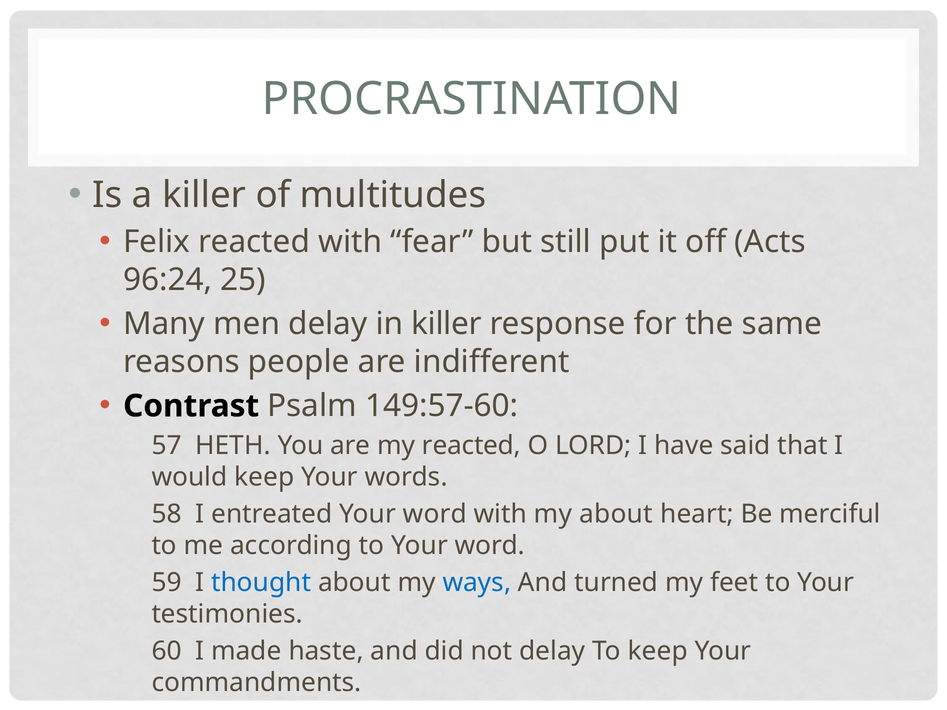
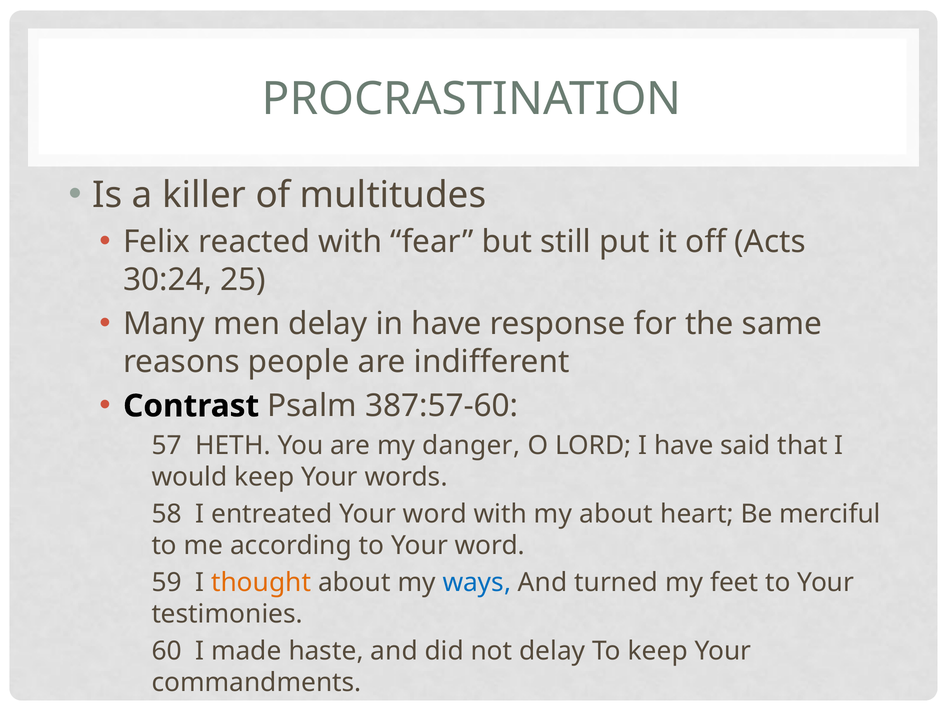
96:24: 96:24 -> 30:24
in killer: killer -> have
149:57-60: 149:57-60 -> 387:57-60
my reacted: reacted -> danger
thought colour: blue -> orange
